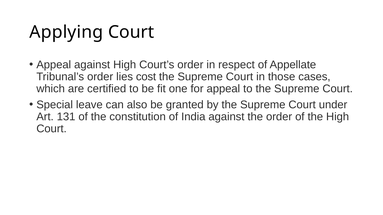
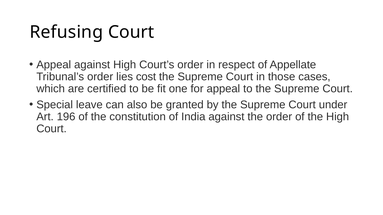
Applying: Applying -> Refusing
131: 131 -> 196
